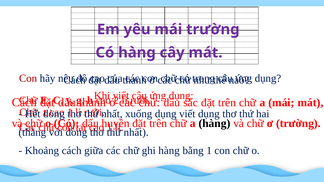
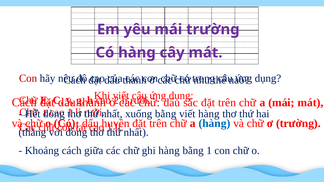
xuống dụng: dụng -> bằng
viết dụng: dụng -> hàng
hàng at (214, 123) colour: black -> blue
